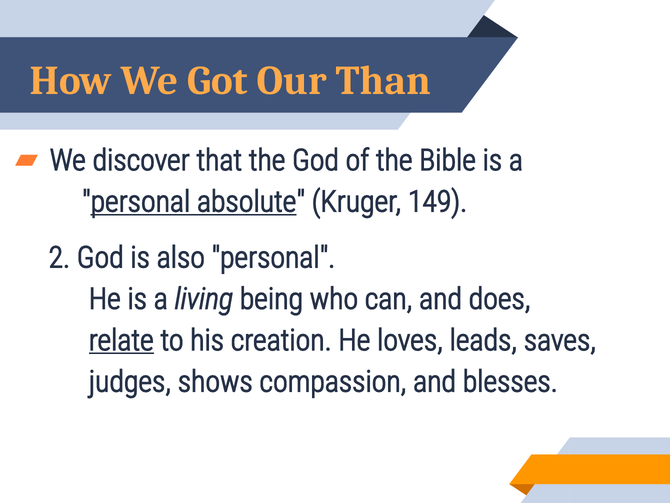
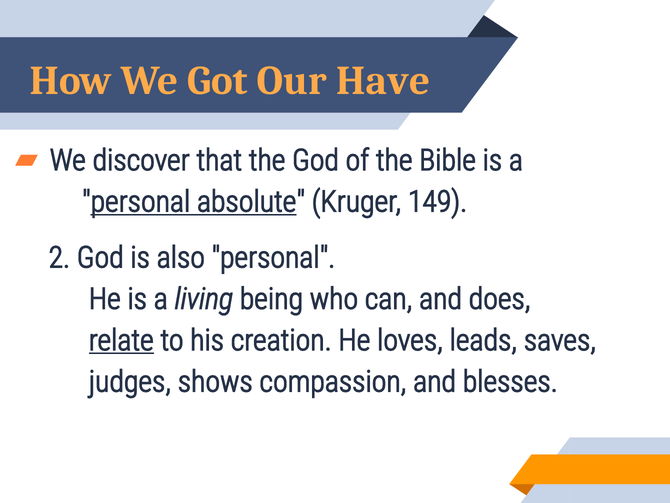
Than: Than -> Have
